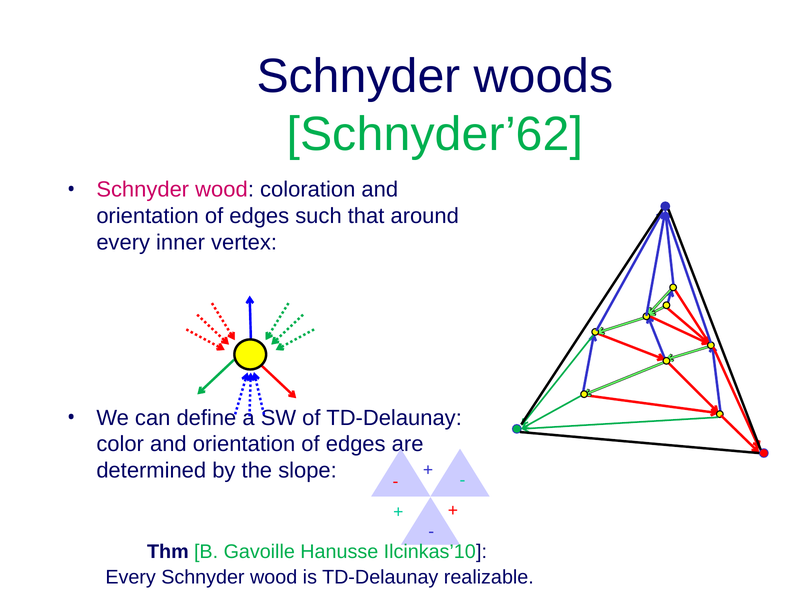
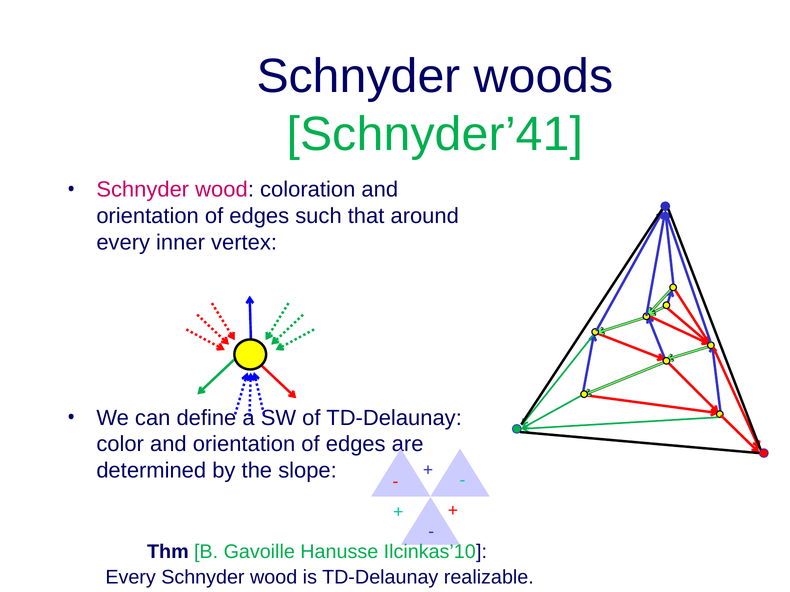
Schnyder’62: Schnyder’62 -> Schnyder’41
